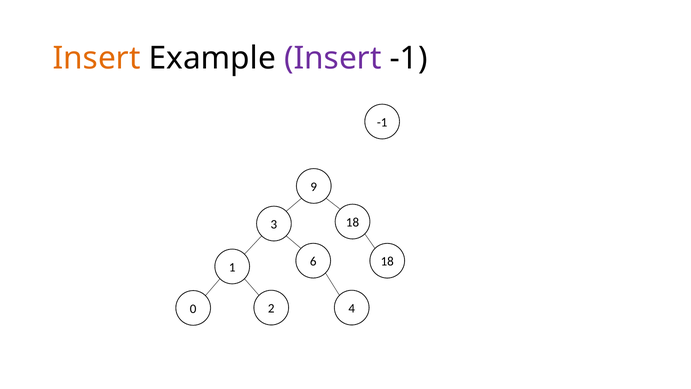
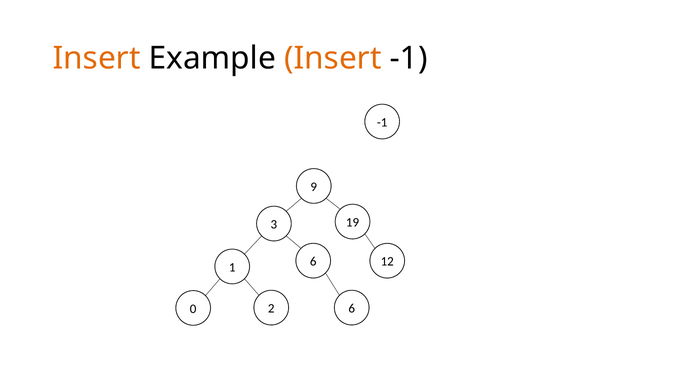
Insert at (333, 58) colour: purple -> orange
3 18: 18 -> 19
1 18: 18 -> 12
2 4: 4 -> 6
